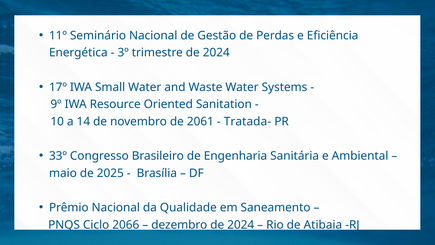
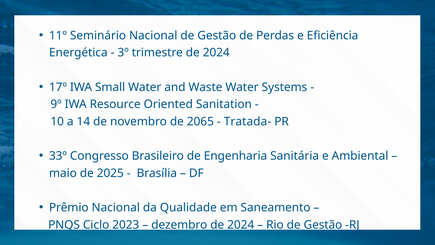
2061: 2061 -> 2065
2066: 2066 -> 2023
Rio de Atibaia: Atibaia -> Gestão
